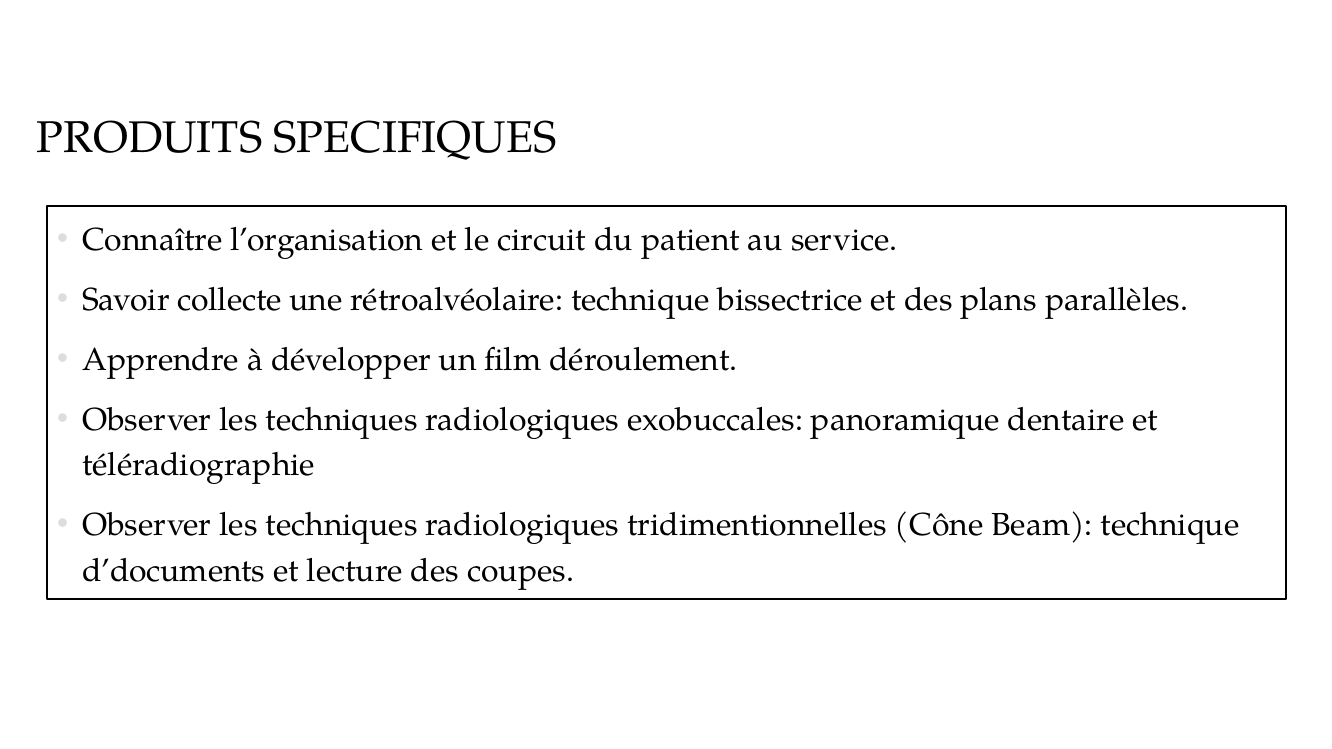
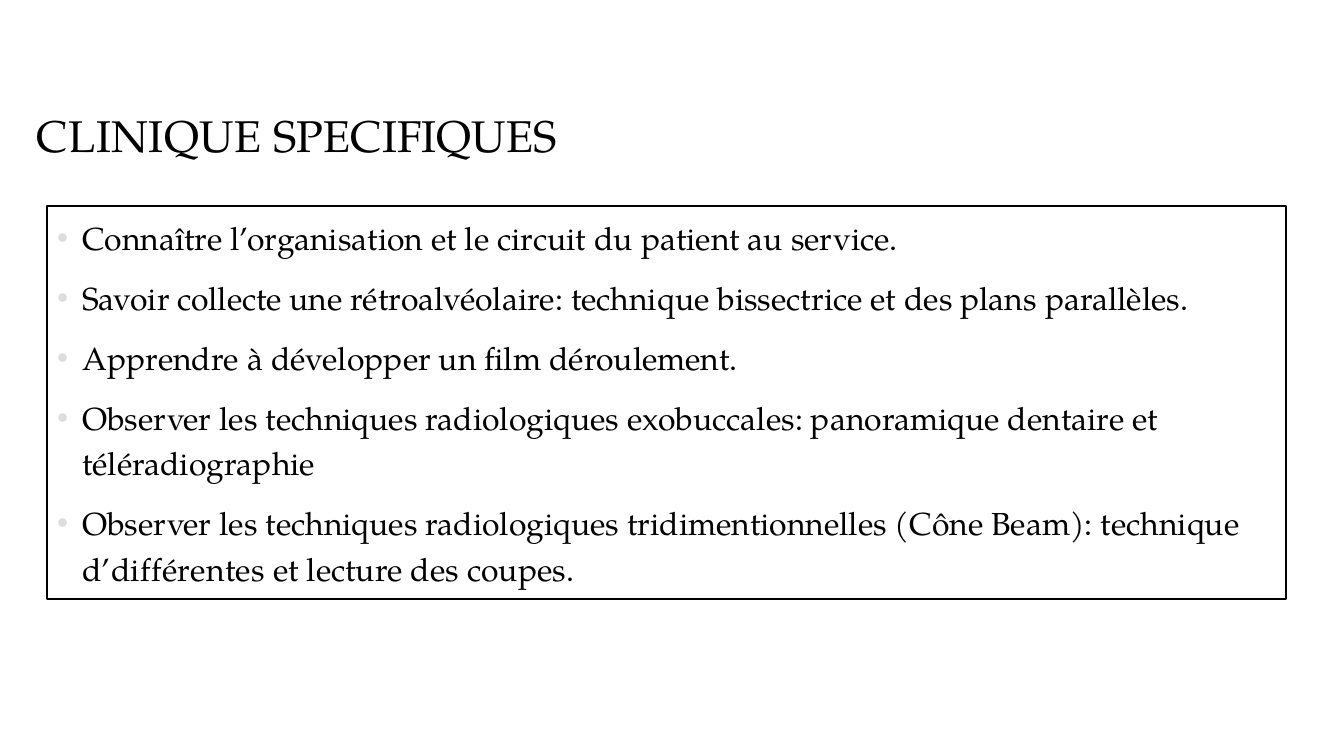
PRODUITS: PRODUITS -> CLINIQUE
d’documents: d’documents -> d’différentes
